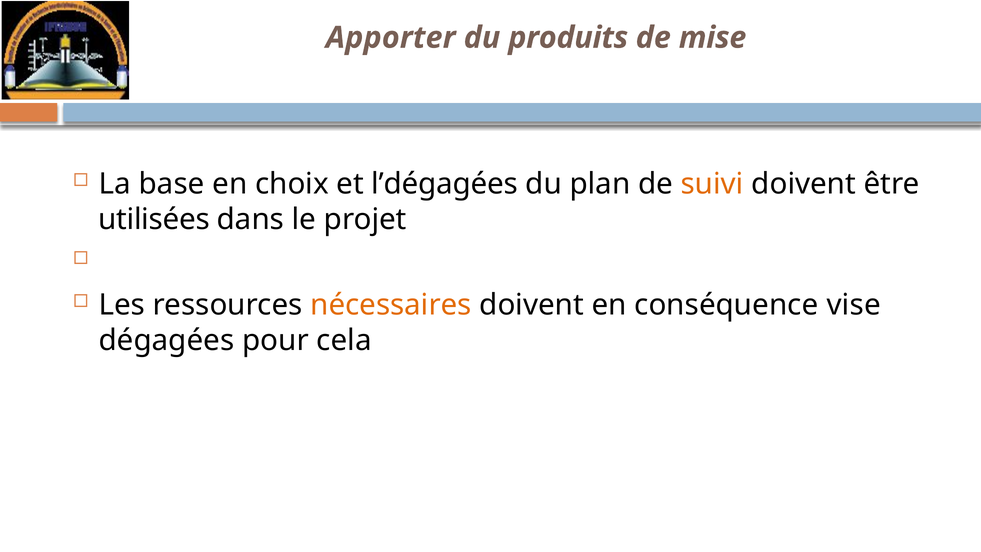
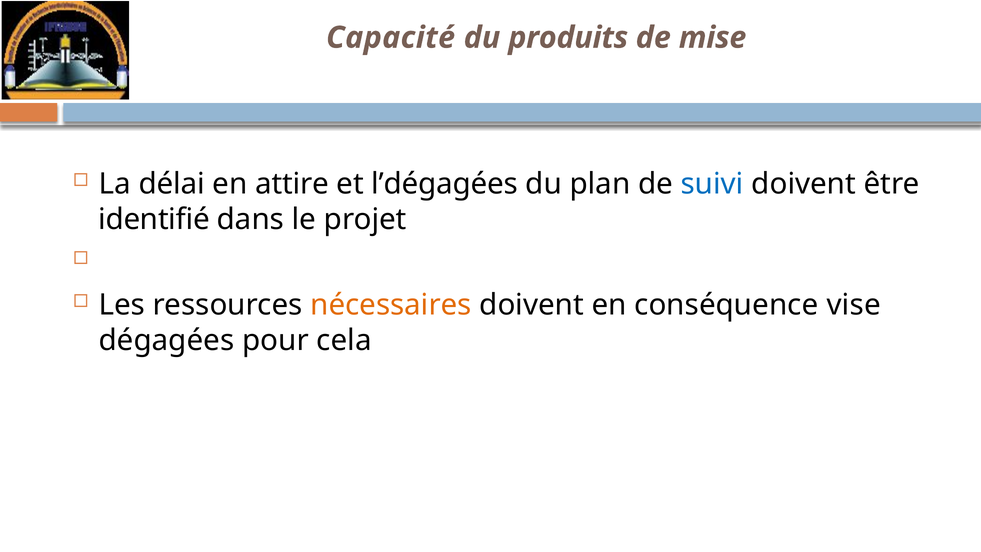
Apporter: Apporter -> Capacité
base: base -> délai
choix: choix -> attire
suivi colour: orange -> blue
utilisées: utilisées -> identifié
